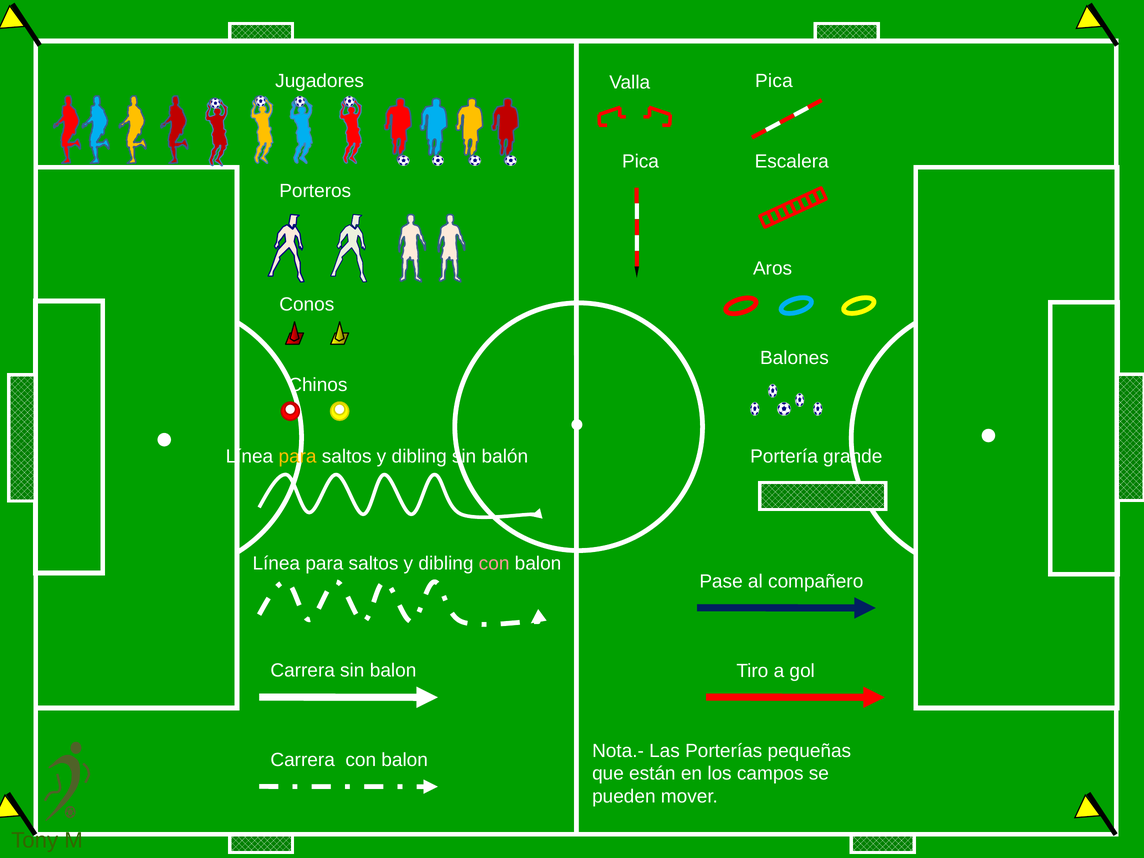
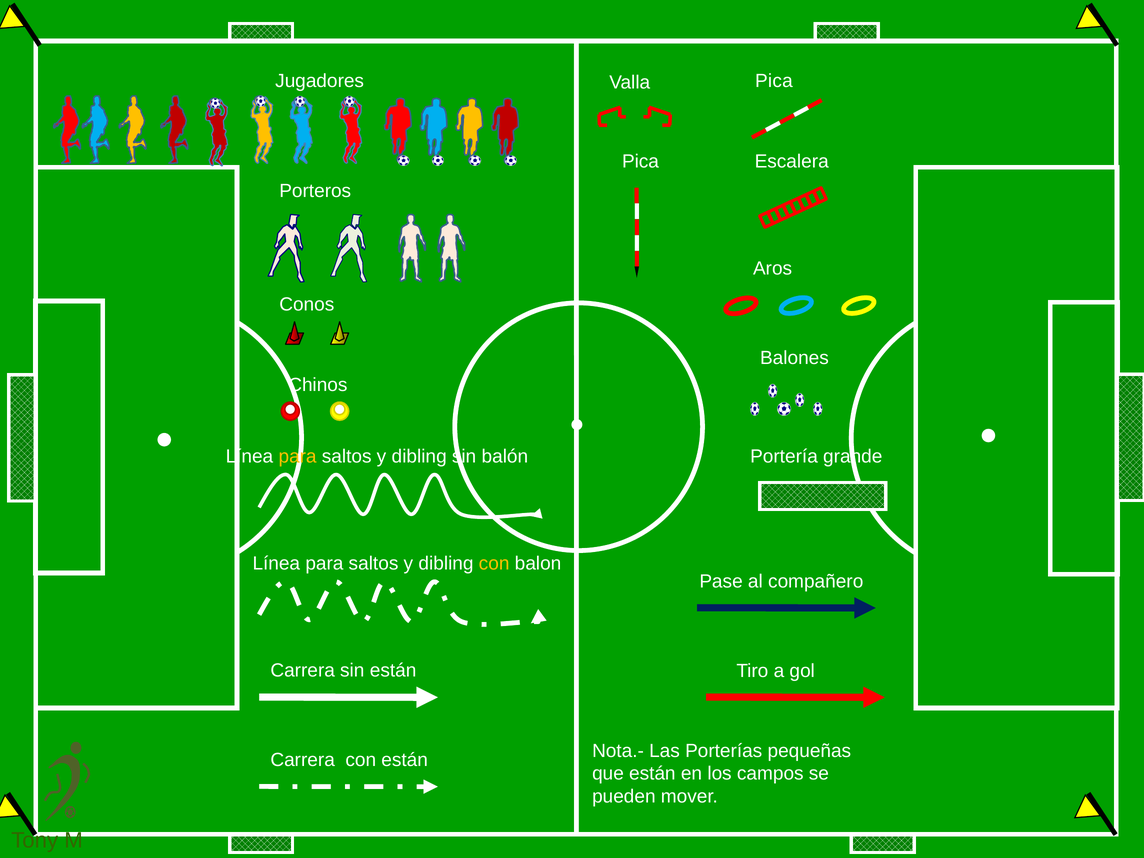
con at (494, 564) colour: pink -> yellow
sin balon: balon -> están
Carrera con balon: balon -> están
